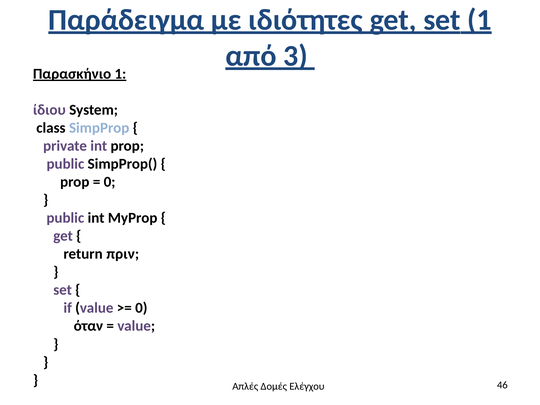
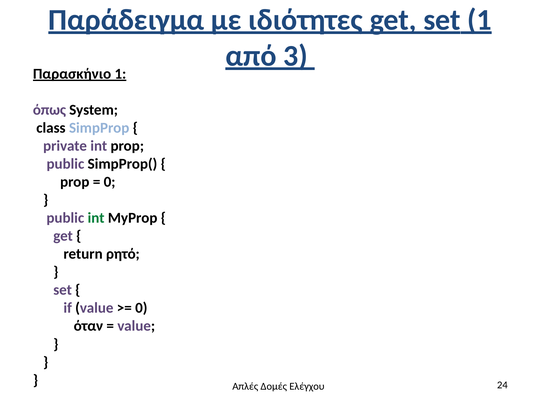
ίδιου: ίδιου -> όπως
int at (96, 218) colour: black -> green
πριν: πριν -> ρητό
46: 46 -> 24
